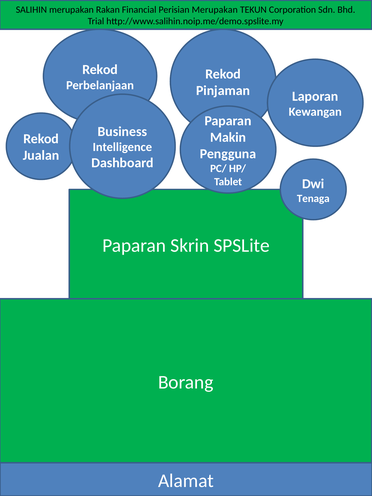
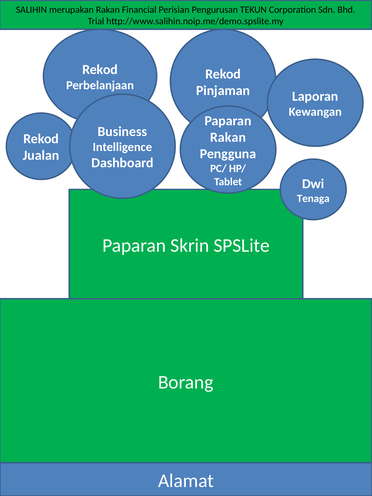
Perisian Merupakan: Merupakan -> Pengurusan
Makin at (228, 137): Makin -> Rakan
